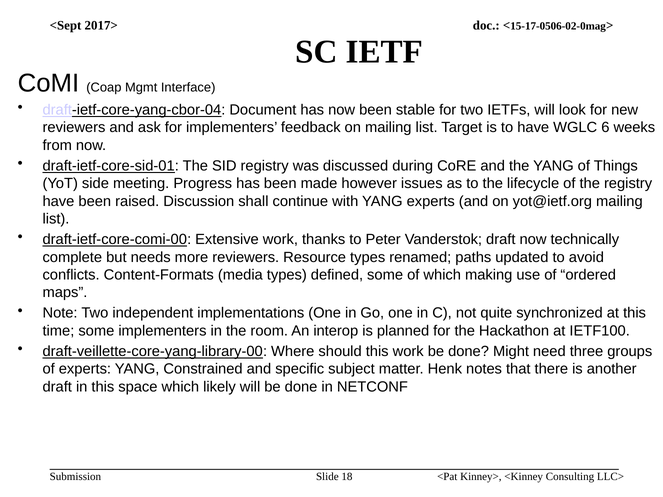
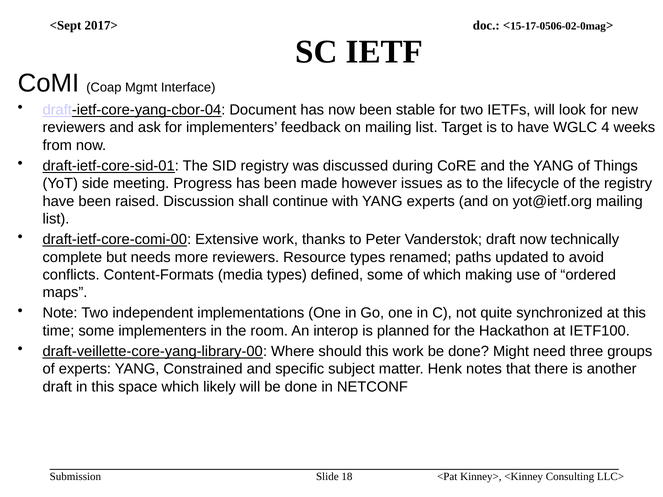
6: 6 -> 4
